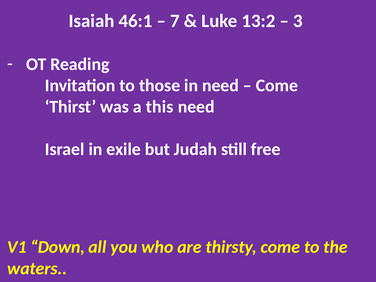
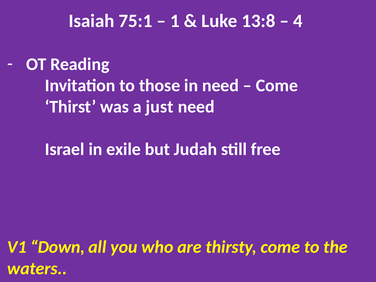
46:1: 46:1 -> 75:1
7: 7 -> 1
13:2: 13:2 -> 13:8
3: 3 -> 4
this: this -> just
